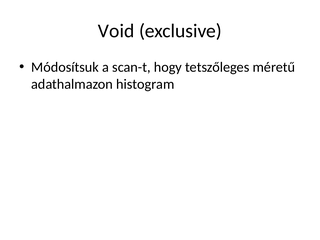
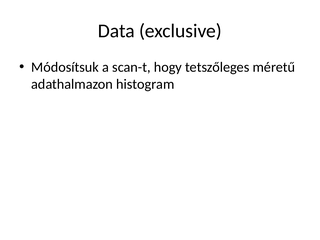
Void: Void -> Data
